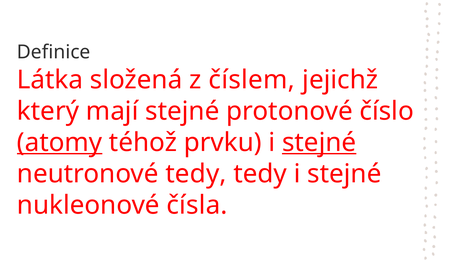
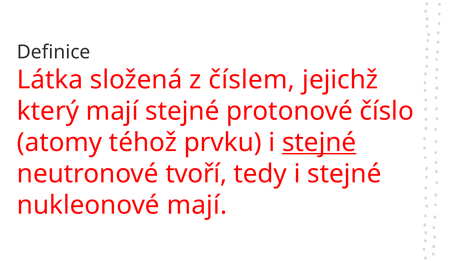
atomy underline: present -> none
neutronové tedy: tedy -> tvoří
nukleonové čísla: čísla -> mají
